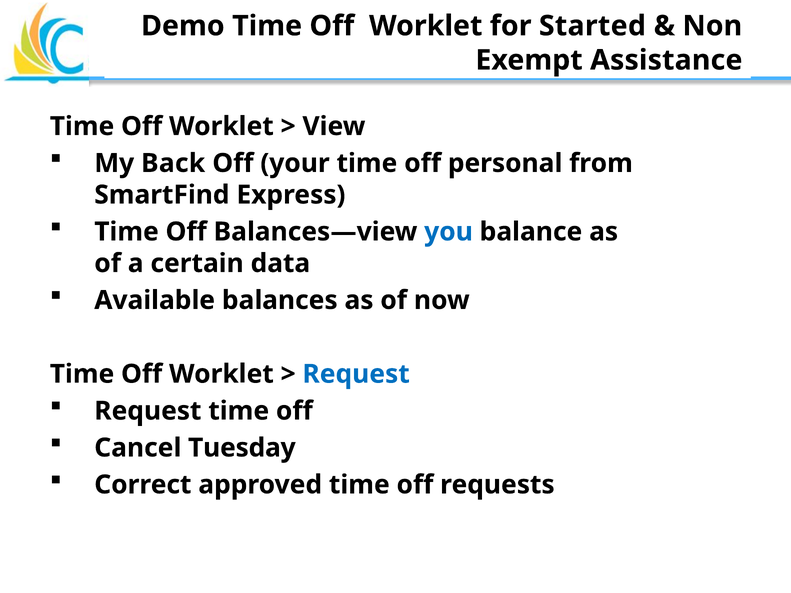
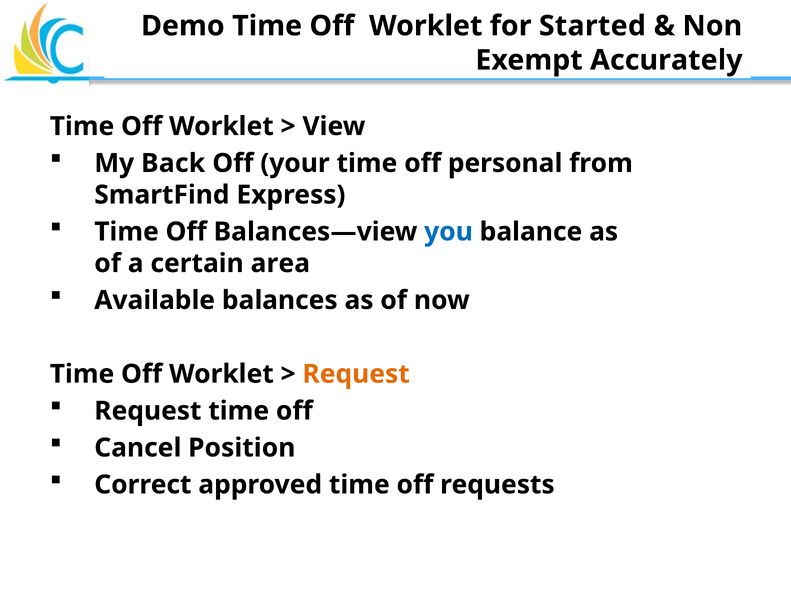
Assistance: Assistance -> Accurately
data: data -> area
Request at (356, 374) colour: blue -> orange
Tuesday: Tuesday -> Position
